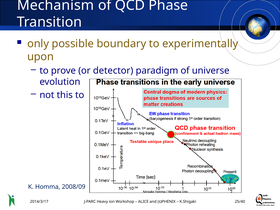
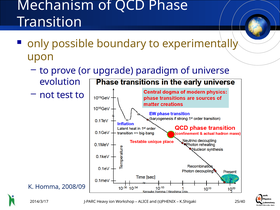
detector: detector -> upgrade
this: this -> test
